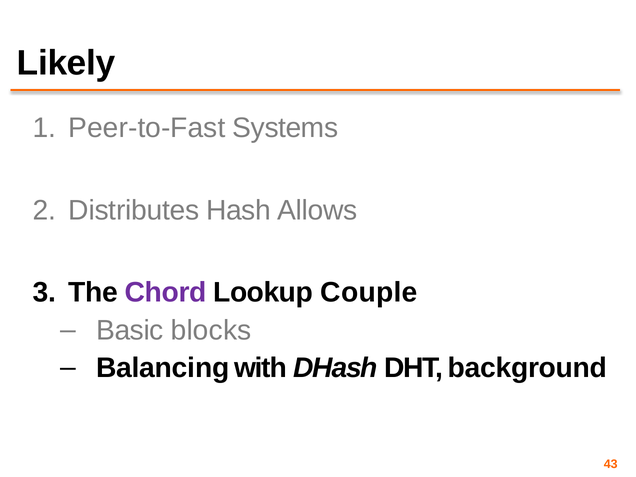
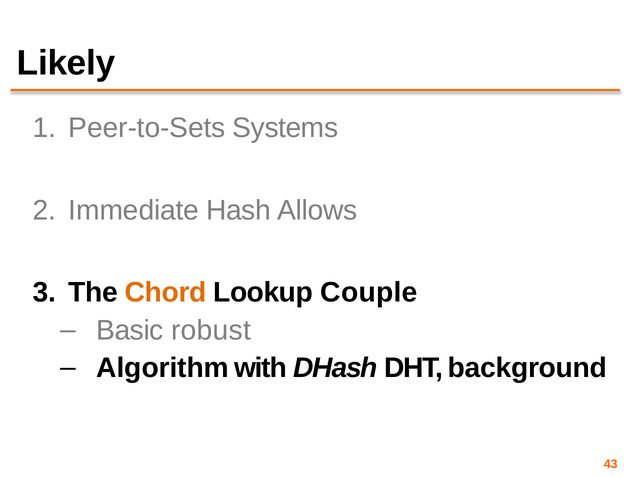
Peer-to-Fast: Peer-to-Fast -> Peer-to-Sets
Distributes: Distributes -> Immediate
Chord colour: purple -> orange
blocks: blocks -> robust
Balancing: Balancing -> Algorithm
